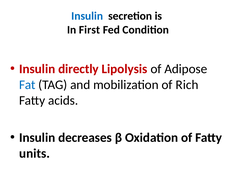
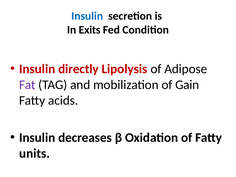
First: First -> Exits
Fat colour: blue -> purple
Rich: Rich -> Gain
